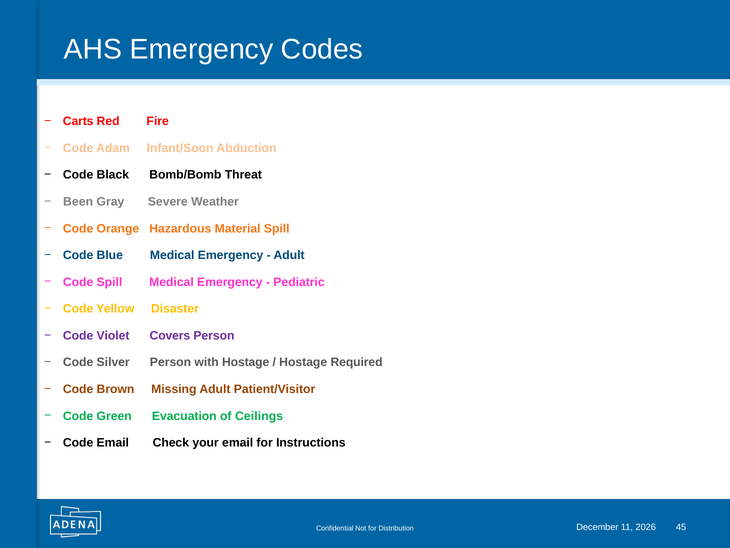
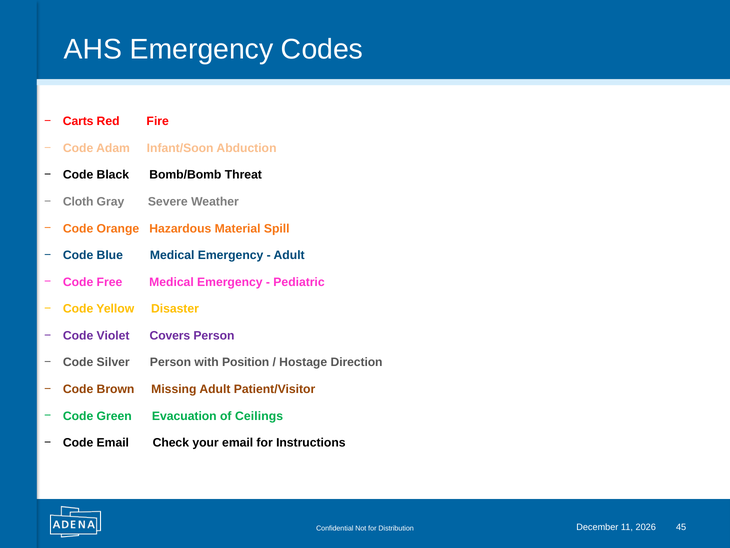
Been: Been -> Cloth
Code Spill: Spill -> Free
with Hostage: Hostage -> Position
Required: Required -> Direction
